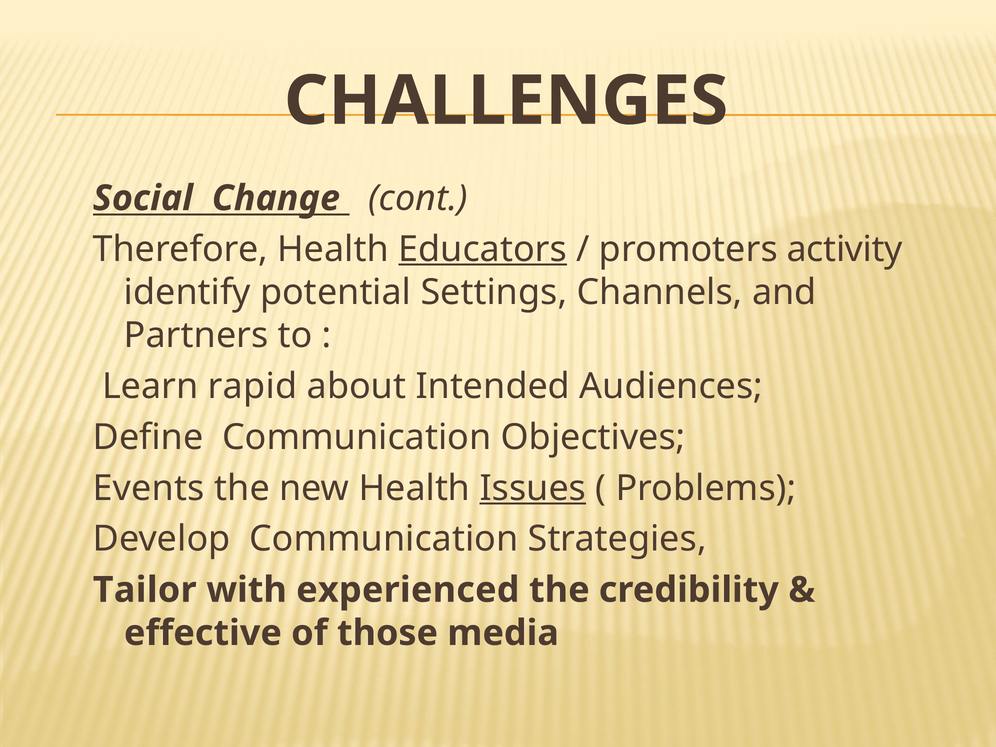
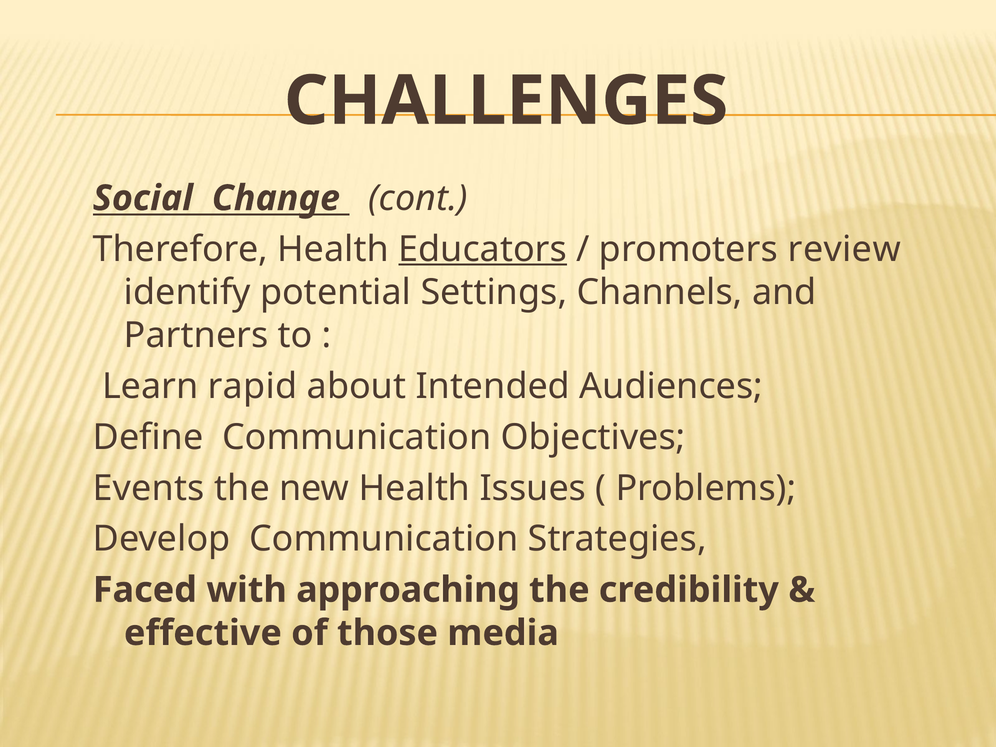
activity: activity -> review
Issues underline: present -> none
Tailor: Tailor -> Faced
experienced: experienced -> approaching
